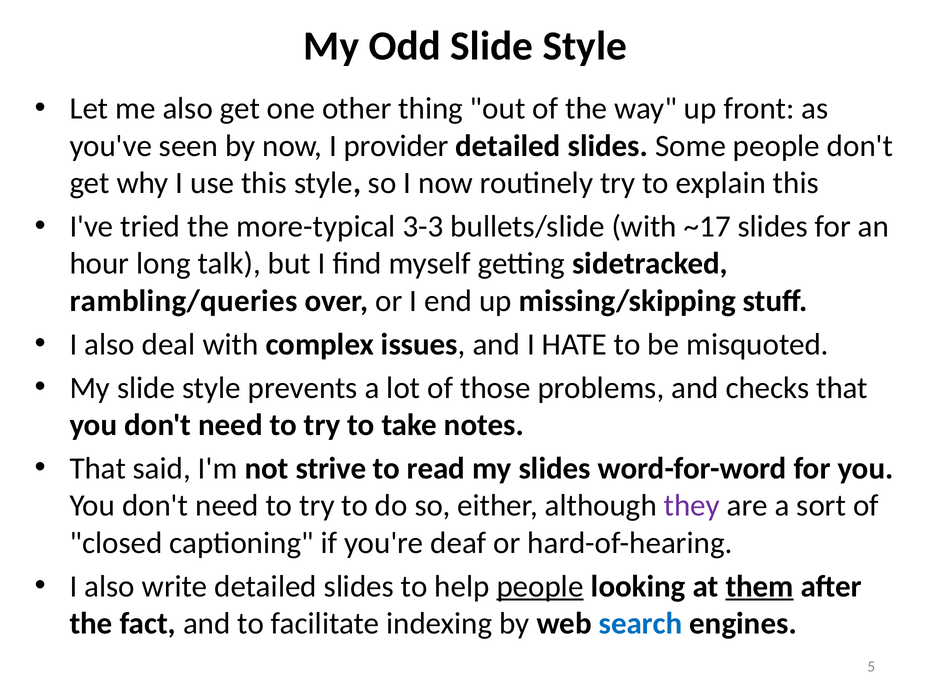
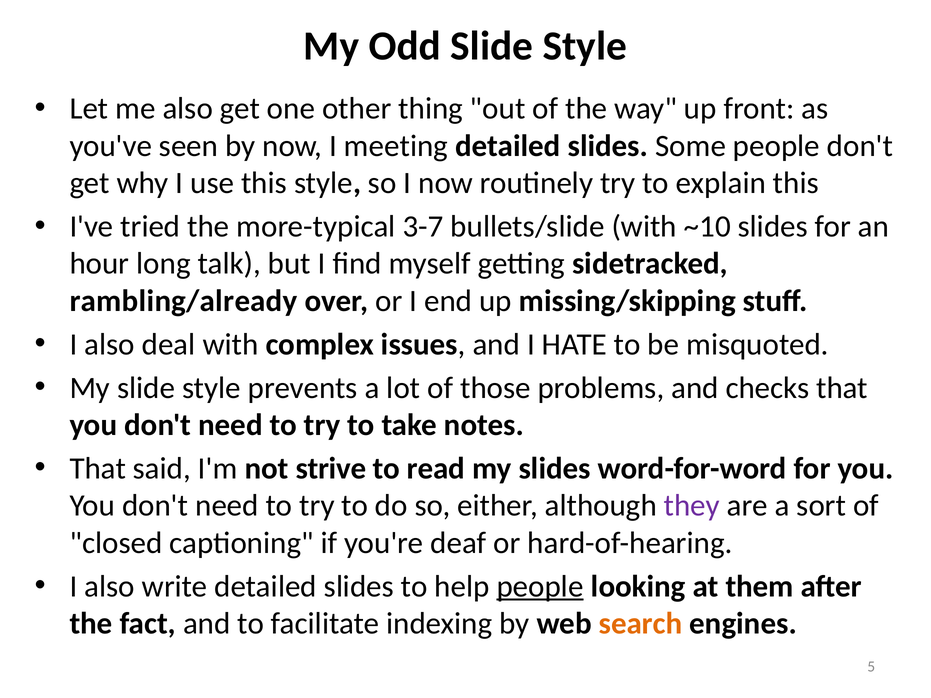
provider: provider -> meeting
3-3: 3-3 -> 3-7
~17: ~17 -> ~10
rambling/queries: rambling/queries -> rambling/already
them underline: present -> none
search colour: blue -> orange
